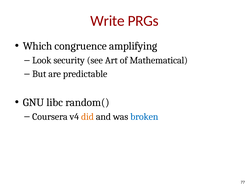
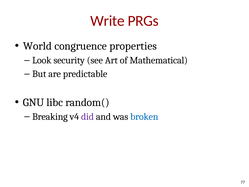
Which: Which -> World
amplifying: amplifying -> properties
Coursera: Coursera -> Breaking
did colour: orange -> purple
